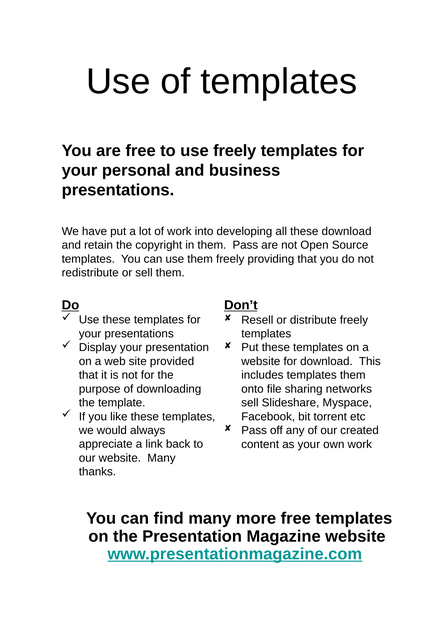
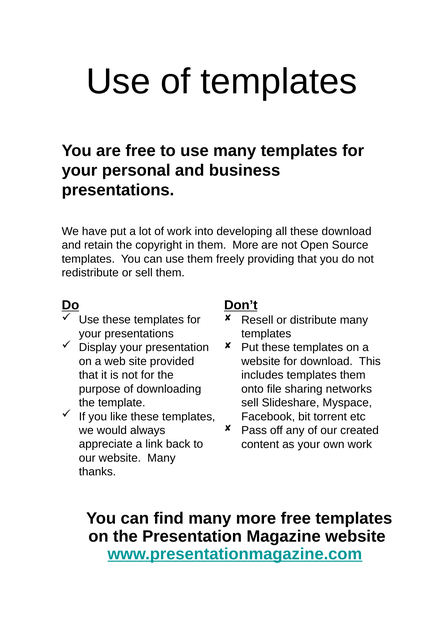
use freely: freely -> many
them Pass: Pass -> More
distribute freely: freely -> many
